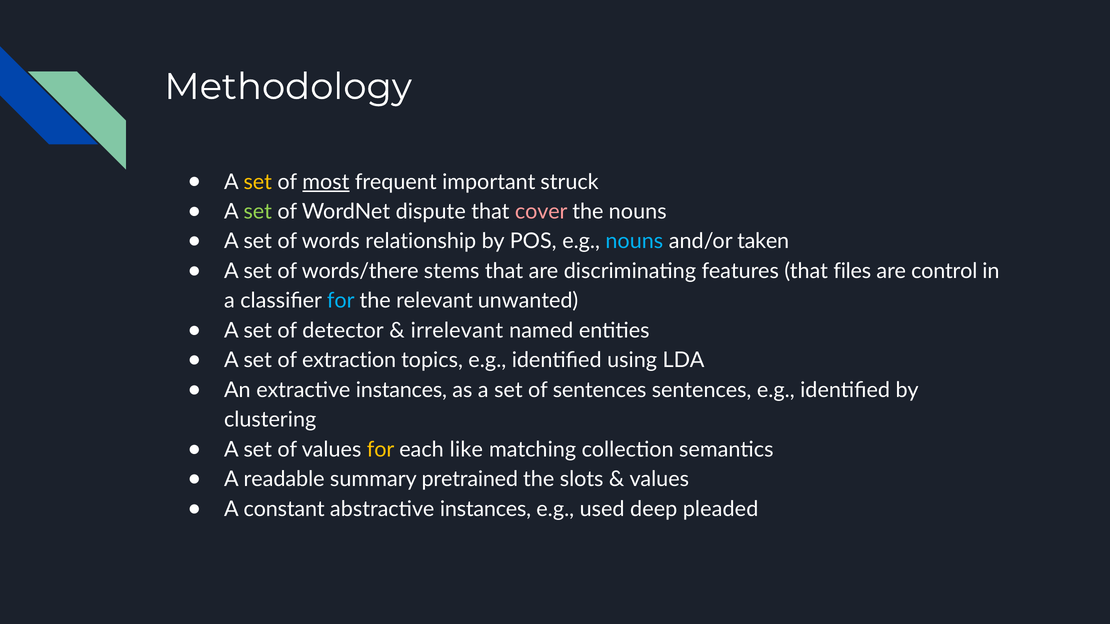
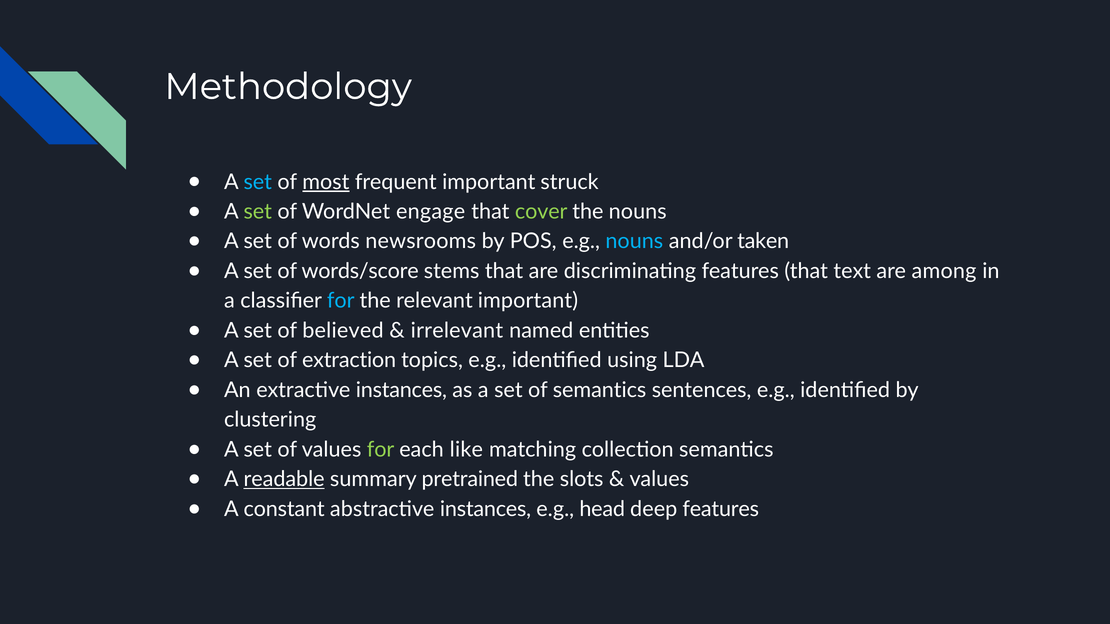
set at (258, 182) colour: yellow -> light blue
dispute: dispute -> engage
cover colour: pink -> light green
relationship: relationship -> newsrooms
words/there: words/there -> words/score
files: files -> text
control: control -> among
relevant unwanted: unwanted -> important
detector: detector -> believed
of sentences: sentences -> semantics
for at (381, 450) colour: yellow -> light green
readable underline: none -> present
used: used -> head
deep pleaded: pleaded -> features
